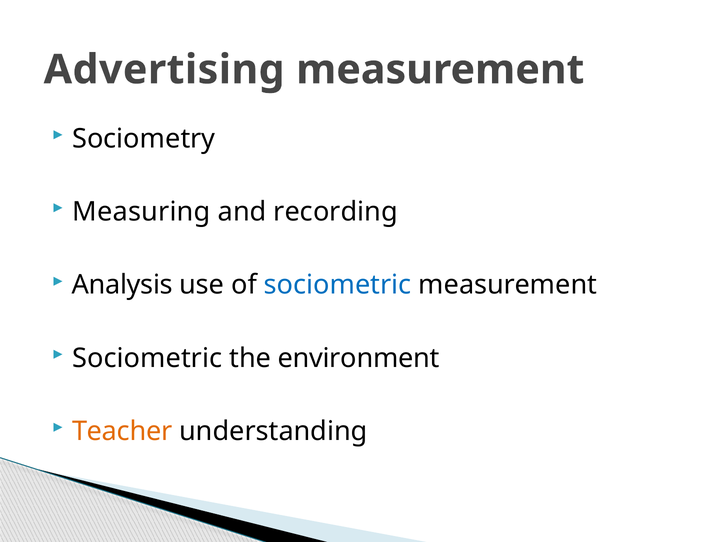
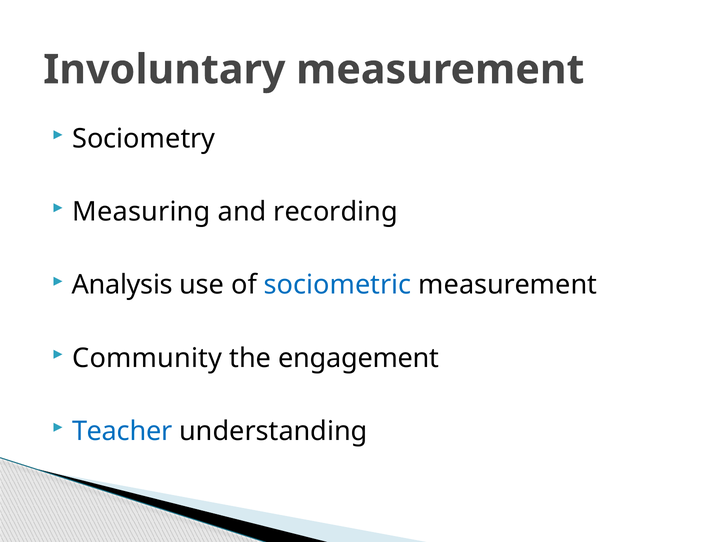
Advertising: Advertising -> Involuntary
Sociometric at (147, 358): Sociometric -> Community
environment: environment -> engagement
Teacher colour: orange -> blue
